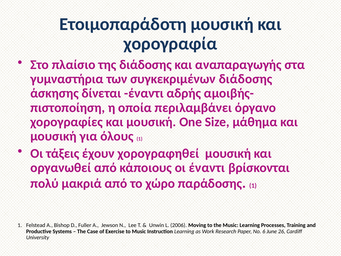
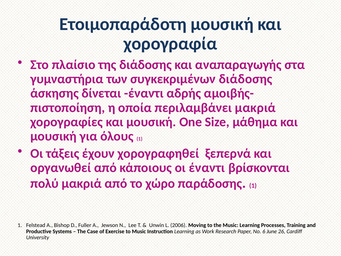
περιλαμβάνει όργανο: όργανο -> μακριά
χορογραφηθεί μουσική: μουσική -> ξεπερνά
